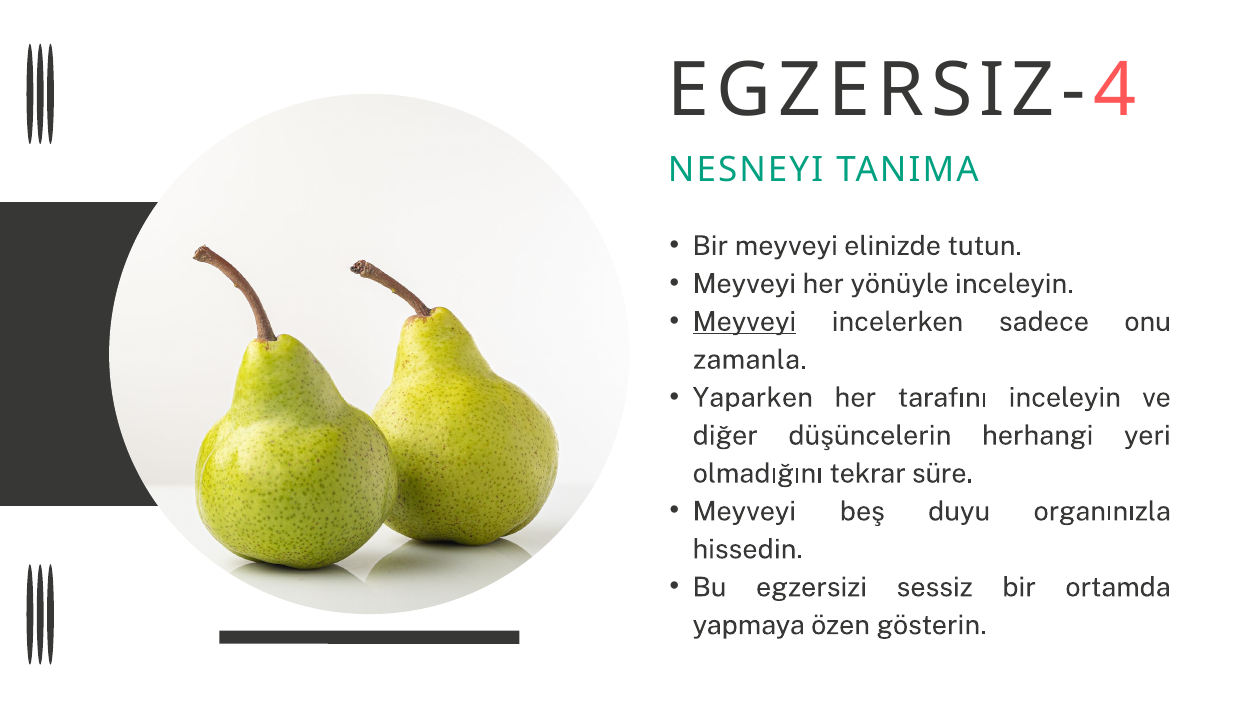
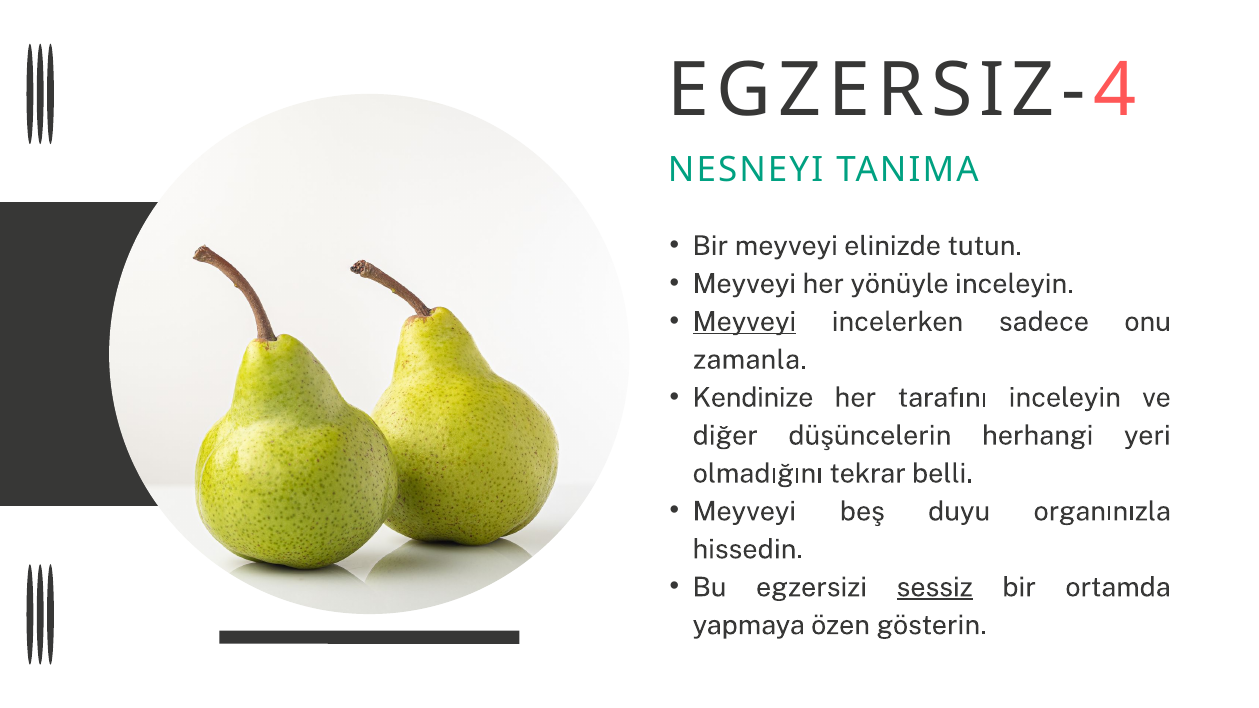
Yaparken: Yaparken -> Kendinize
süre: süre -> belli
sessiz underline: none -> present
